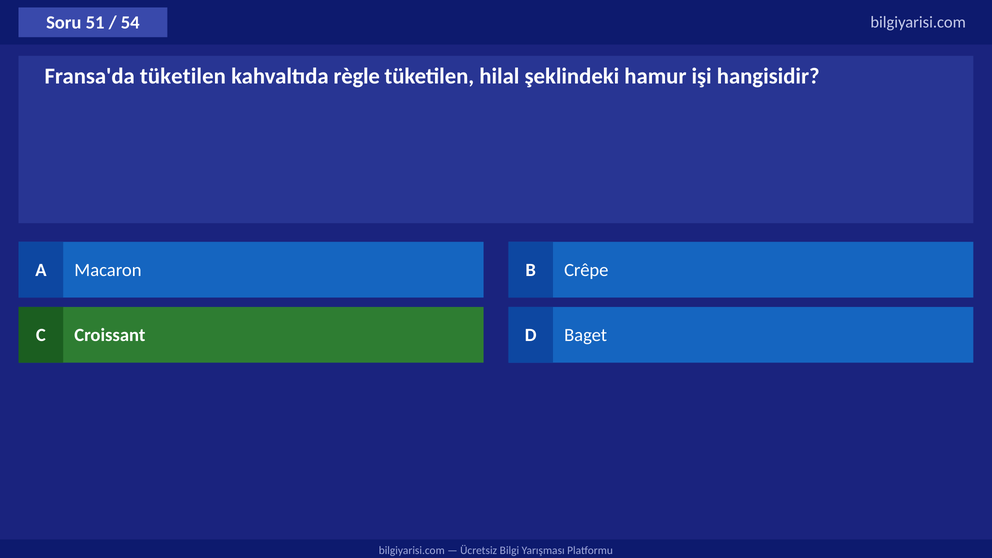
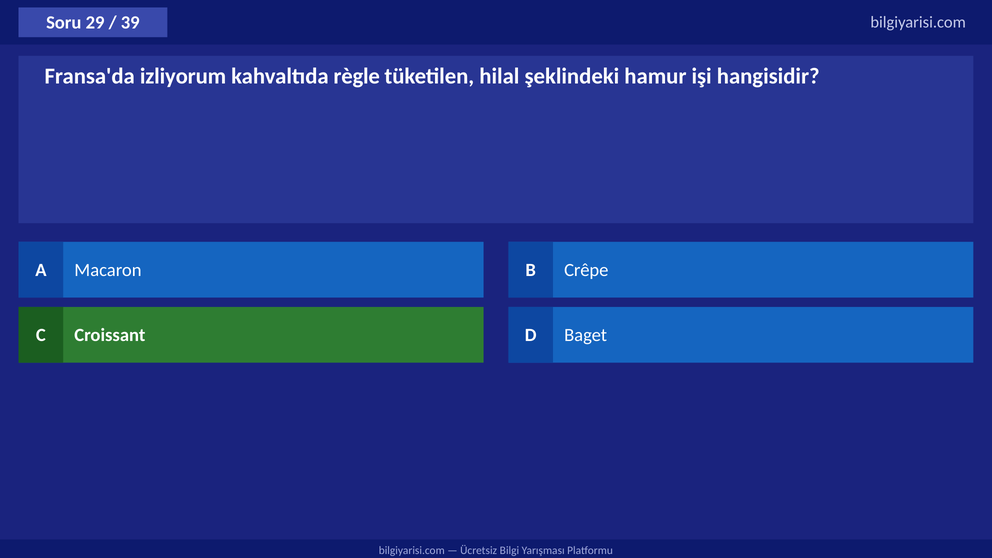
51: 51 -> 29
54: 54 -> 39
Fransa'da tüketilen: tüketilen -> izliyorum
